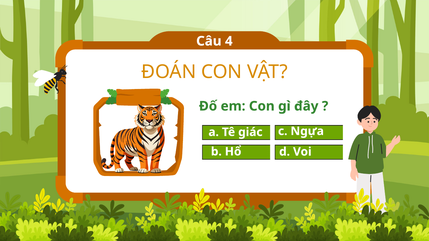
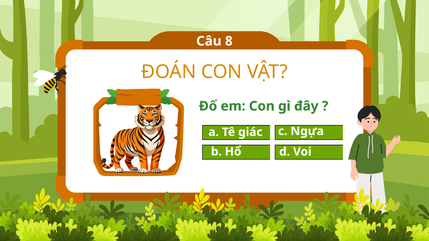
4: 4 -> 8
